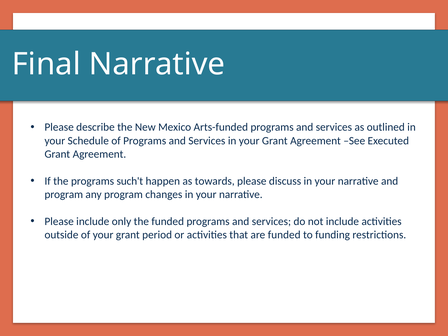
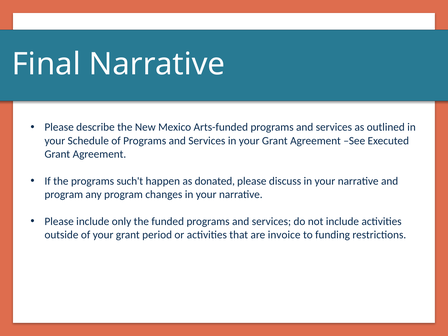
towards: towards -> donated
are funded: funded -> invoice
